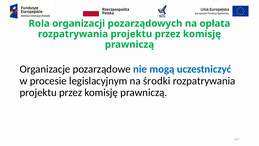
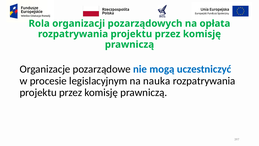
środki: środki -> nauka
